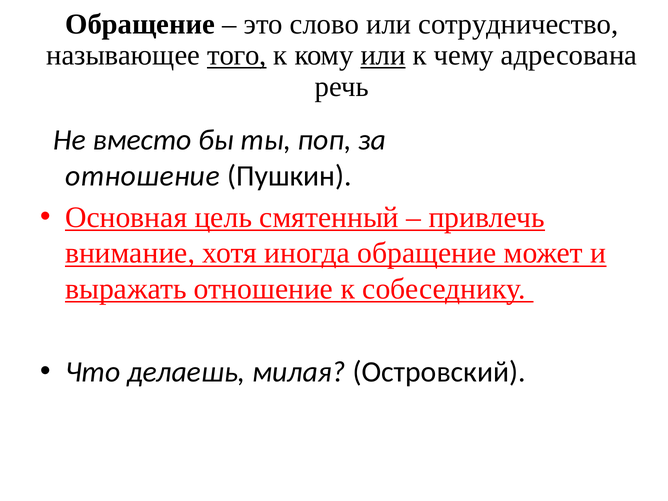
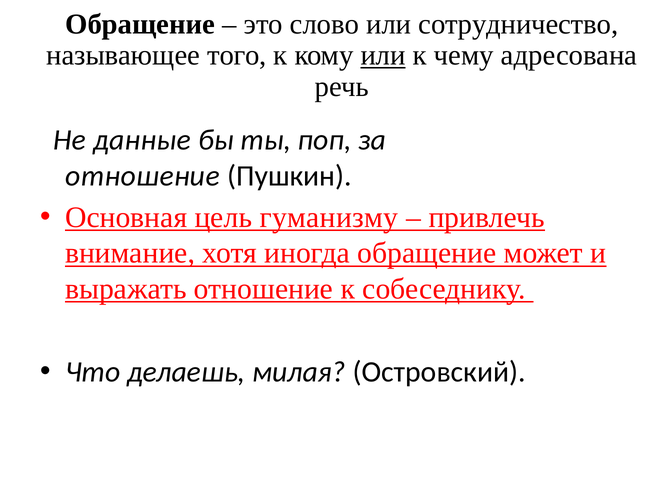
того underline: present -> none
вместо: вместо -> данные
смятенный: смятенный -> гуманизму
